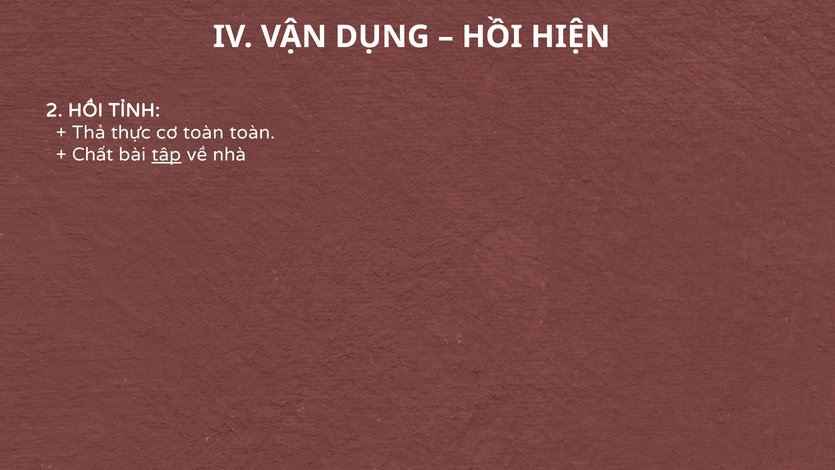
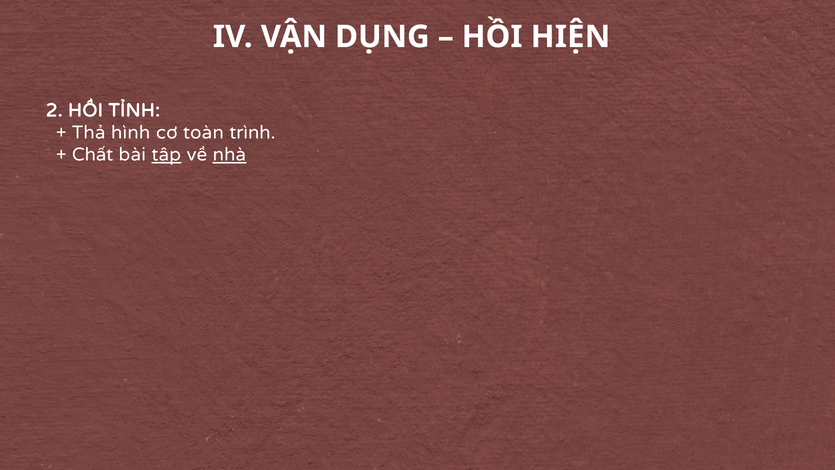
thực: thực -> hình
toàn toàn: toàn -> trình
nhà underline: none -> present
